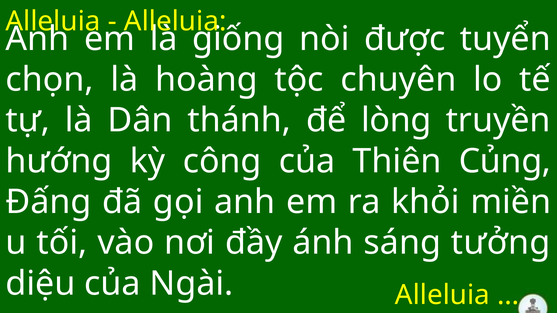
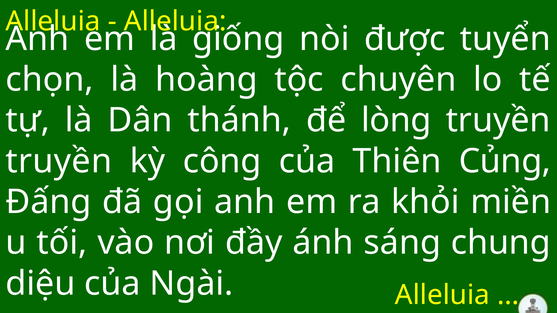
hướng at (59, 161): hướng -> truyền
tưởng: tưởng -> chung
